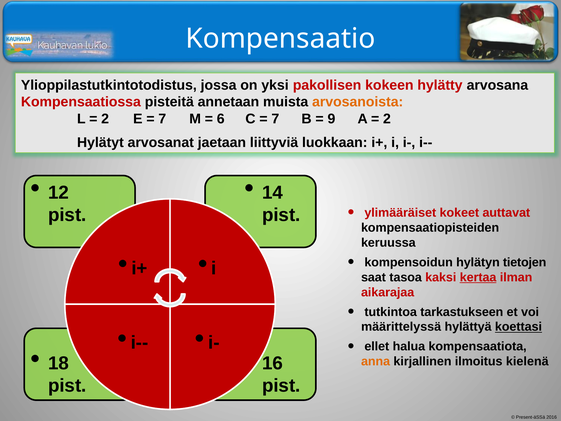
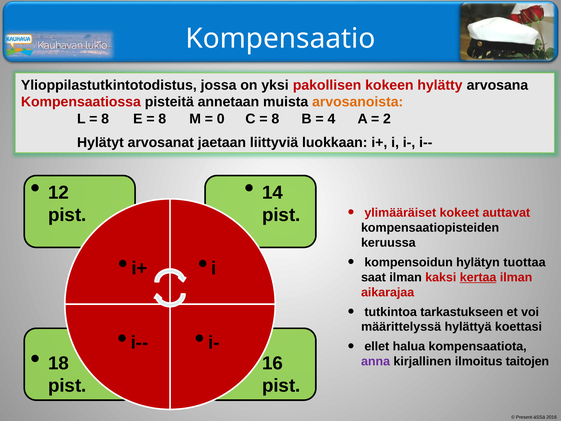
2 at (105, 119): 2 -> 8
7 at (162, 119): 7 -> 8
6: 6 -> 0
7 at (275, 119): 7 -> 8
9: 9 -> 4
tietojen: tietojen -> tuottaa
saat tasoa: tasoa -> ilman
koettasi underline: present -> none
anna colour: orange -> purple
kielenä: kielenä -> taitojen
